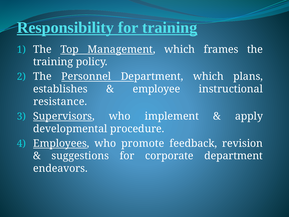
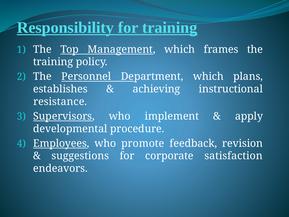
employee: employee -> achieving
corporate department: department -> satisfaction
